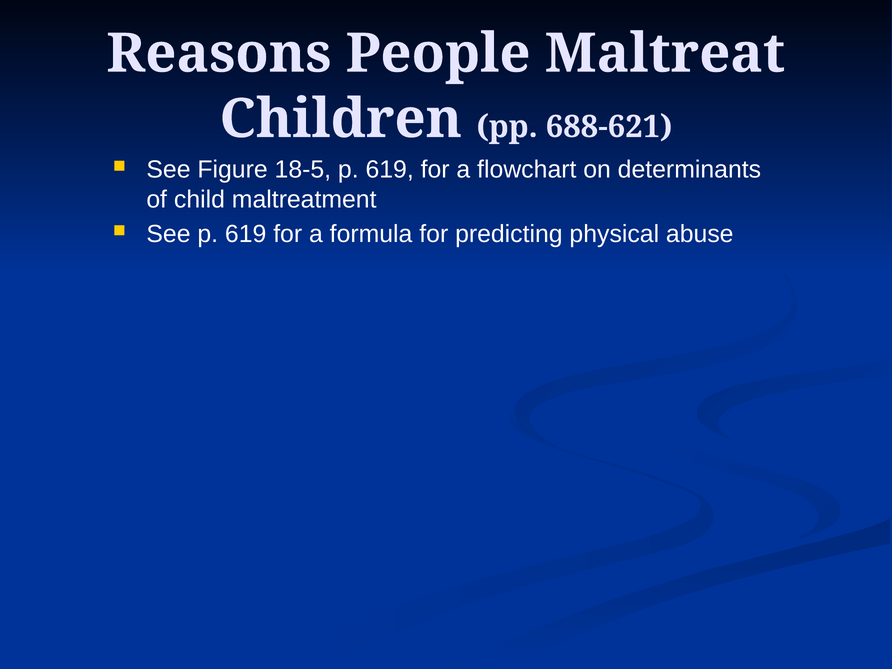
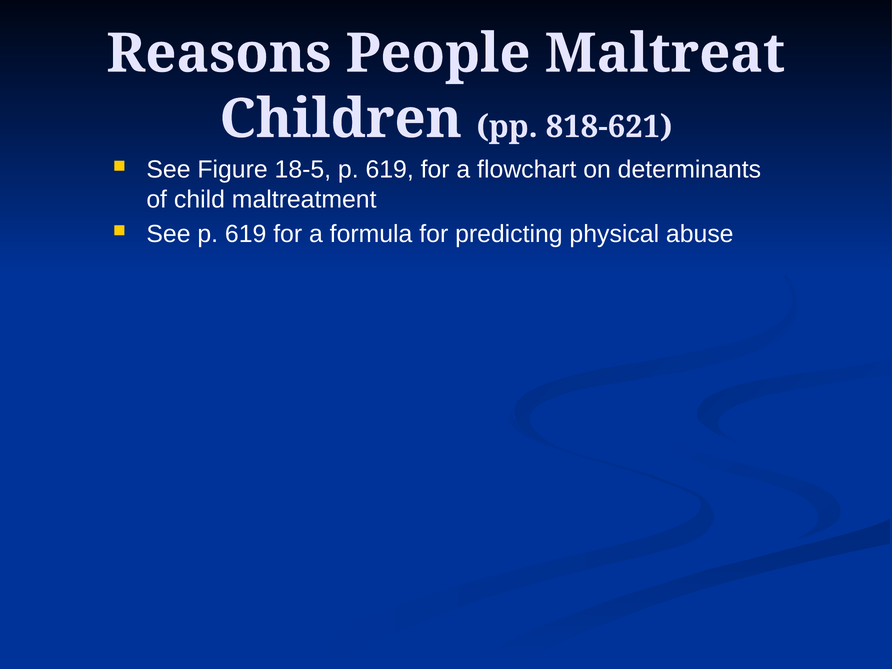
688-621: 688-621 -> 818-621
